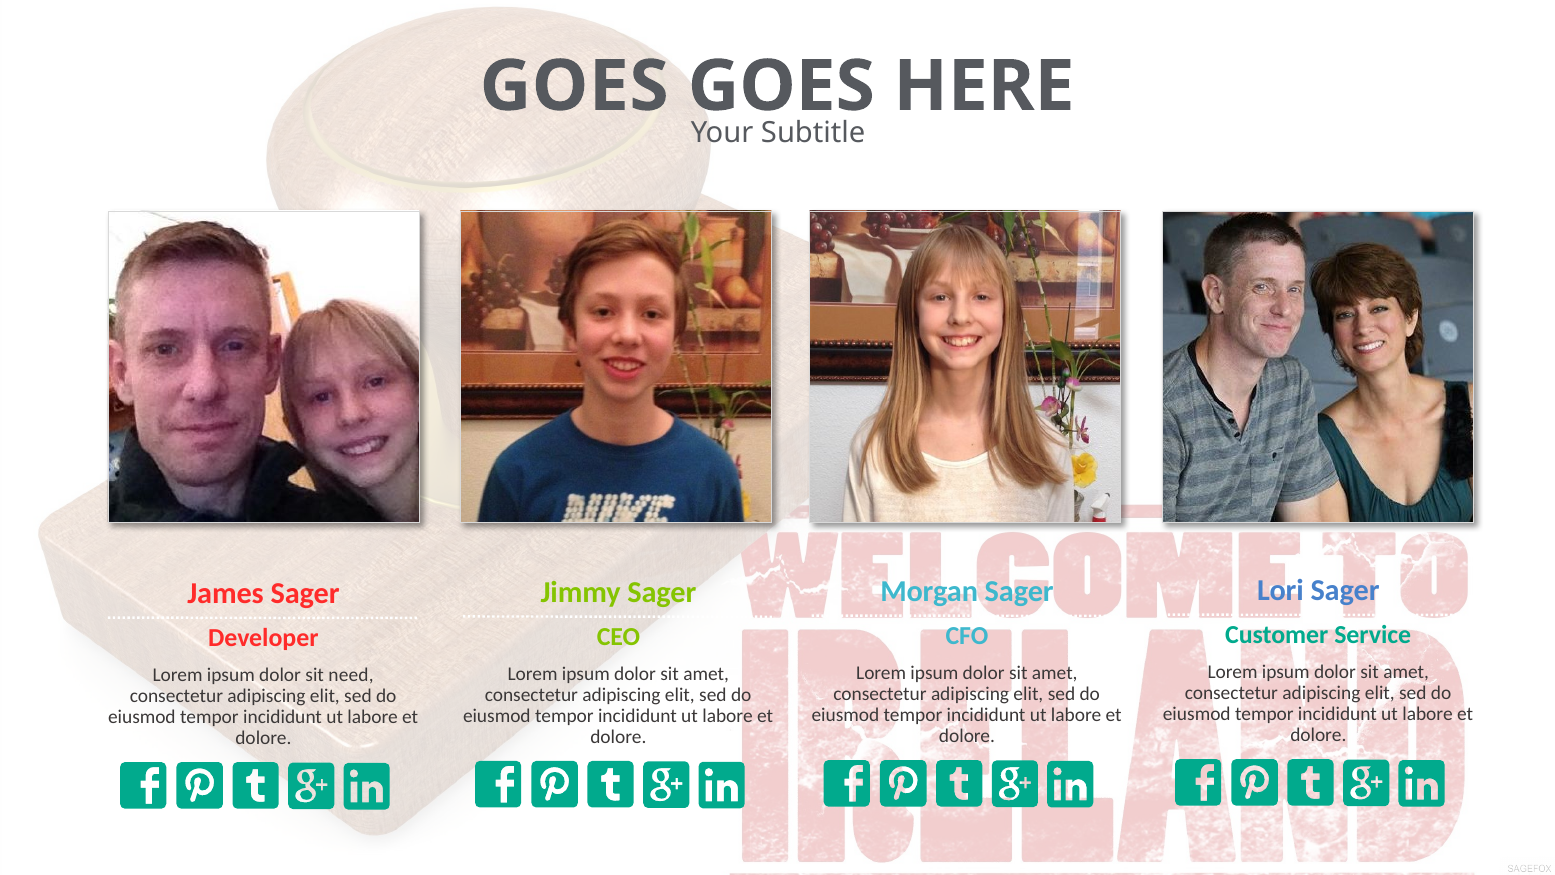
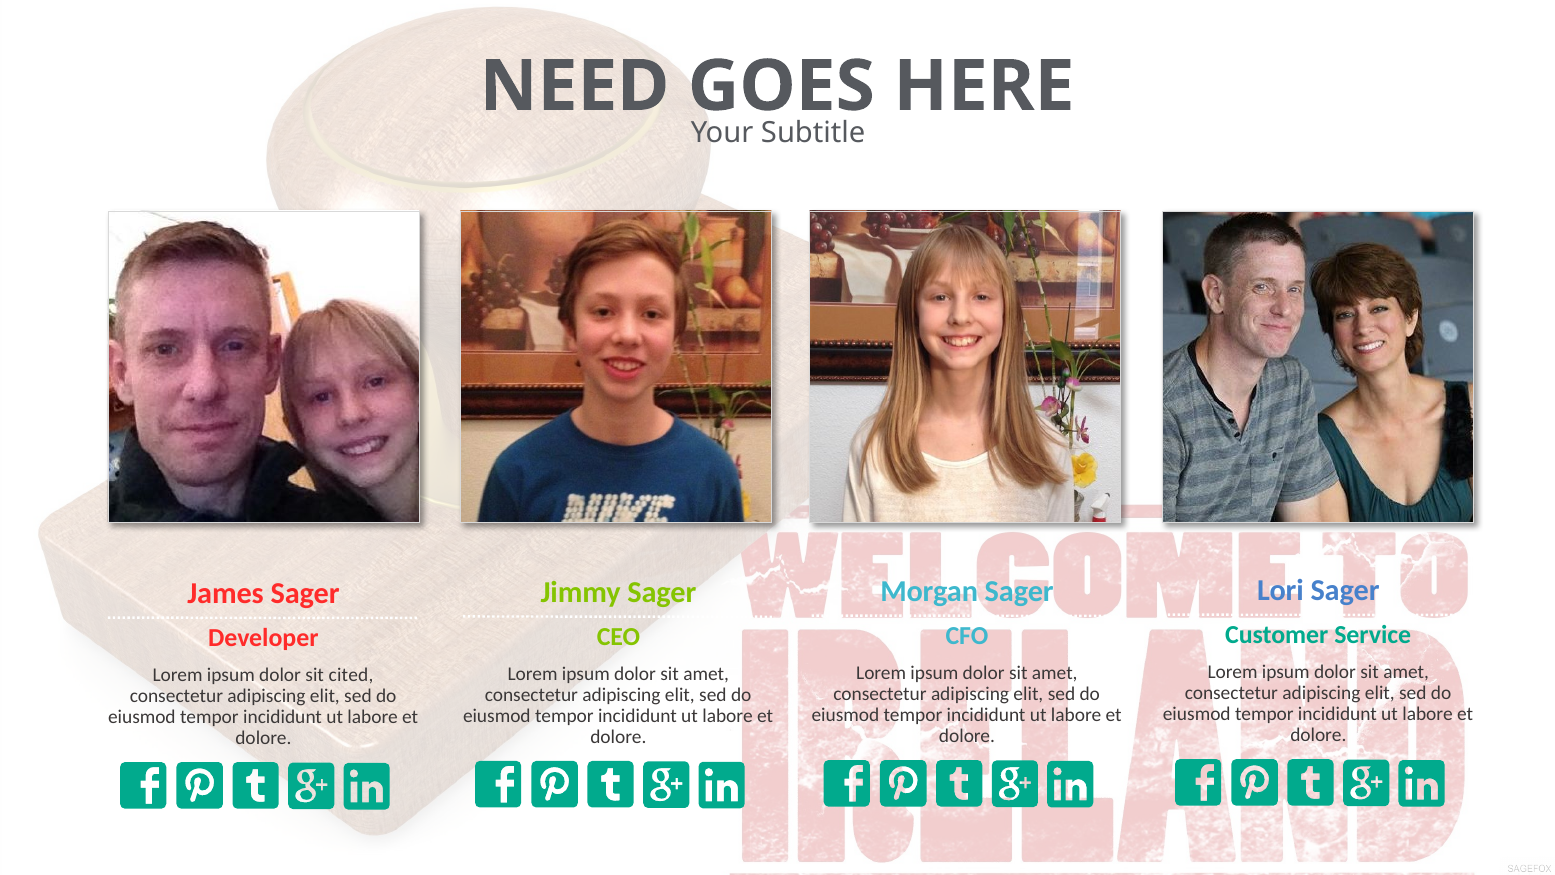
GOES at (574, 86): GOES -> NEED
need: need -> cited
